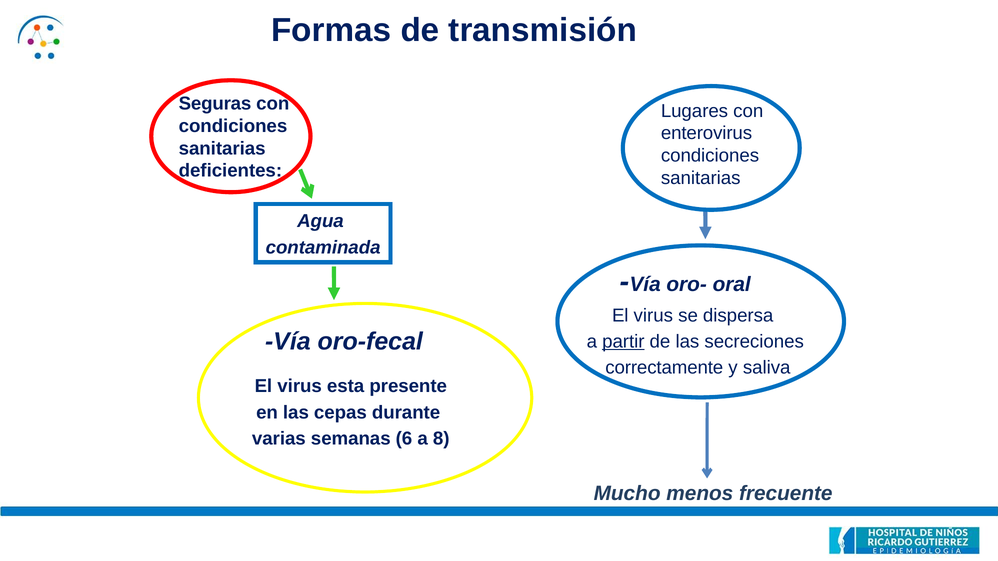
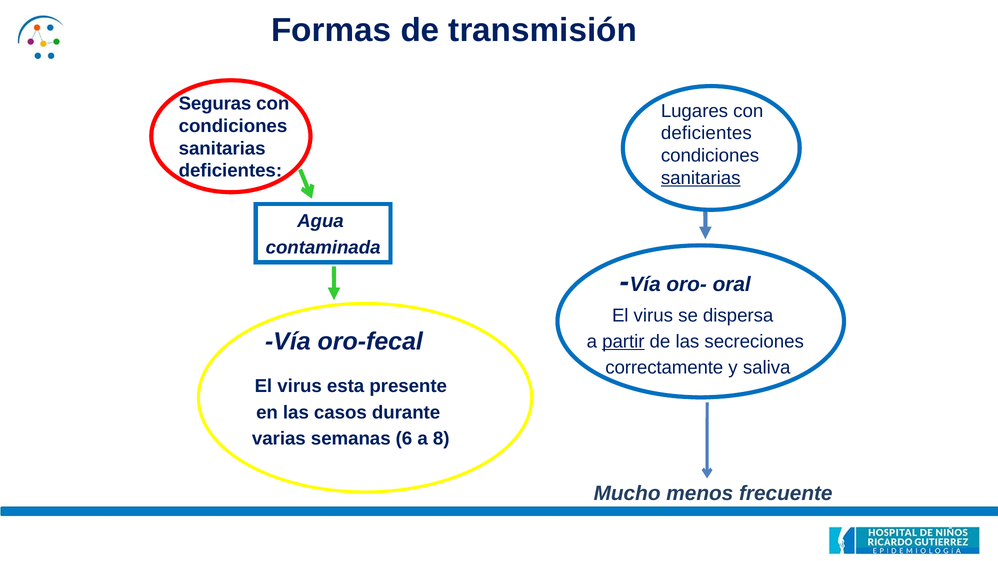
enterovirus at (707, 133): enterovirus -> deficientes
sanitarias at (701, 178) underline: none -> present
cepas: cepas -> casos
